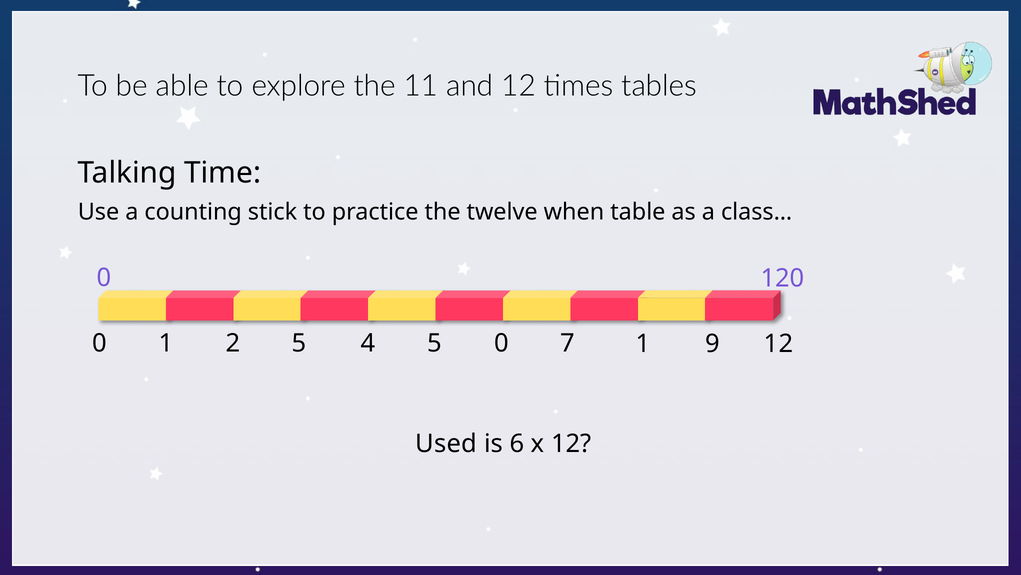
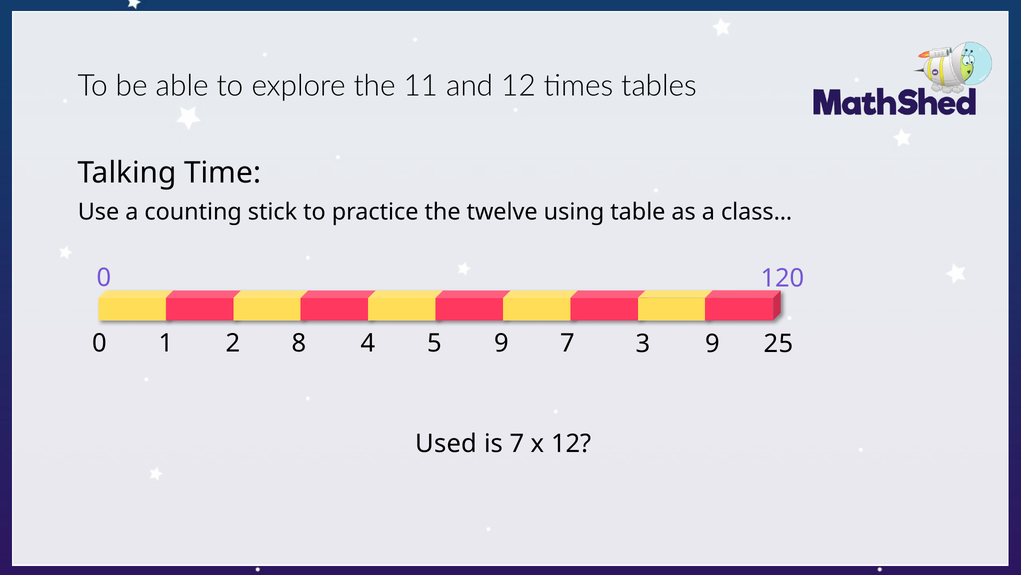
when: when -> using
2 5: 5 -> 8
5 0: 0 -> 9
7 1: 1 -> 3
9 12: 12 -> 25
is 6: 6 -> 7
